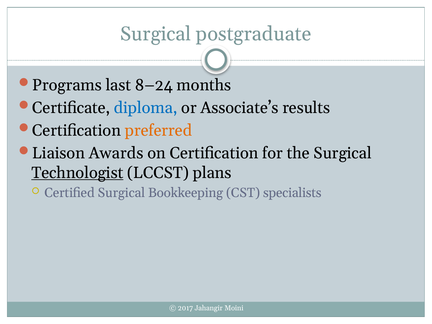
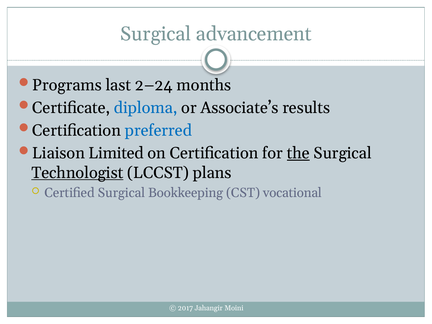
postgraduate: postgraduate -> advancement
8–24: 8–24 -> 2–24
preferred colour: orange -> blue
Awards: Awards -> Limited
the underline: none -> present
specialists: specialists -> vocational
